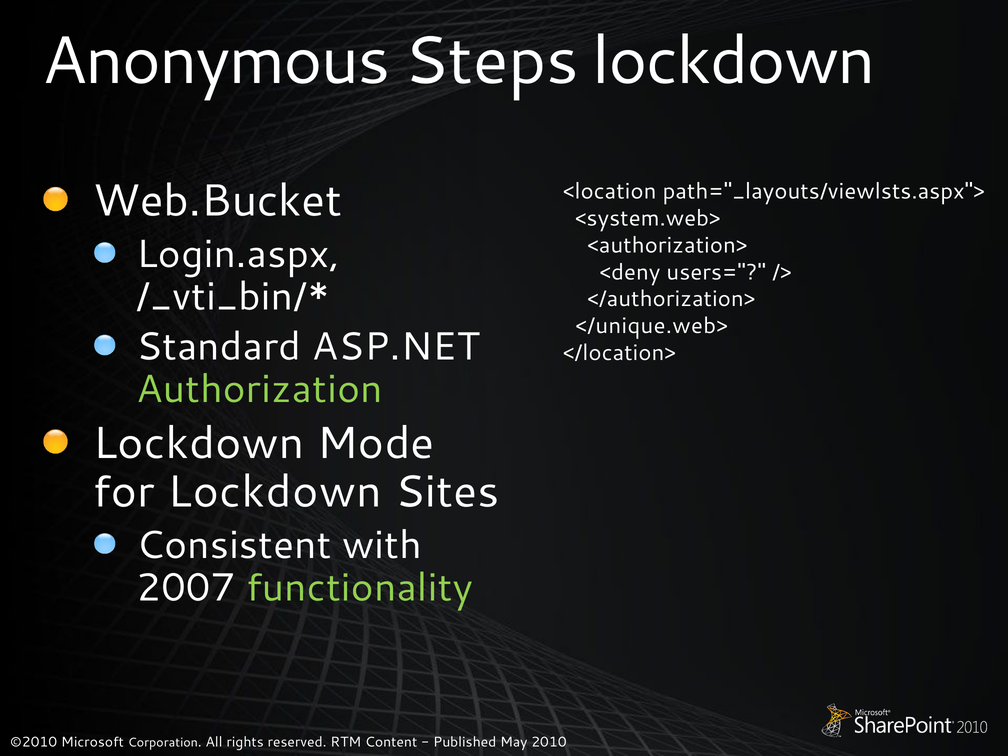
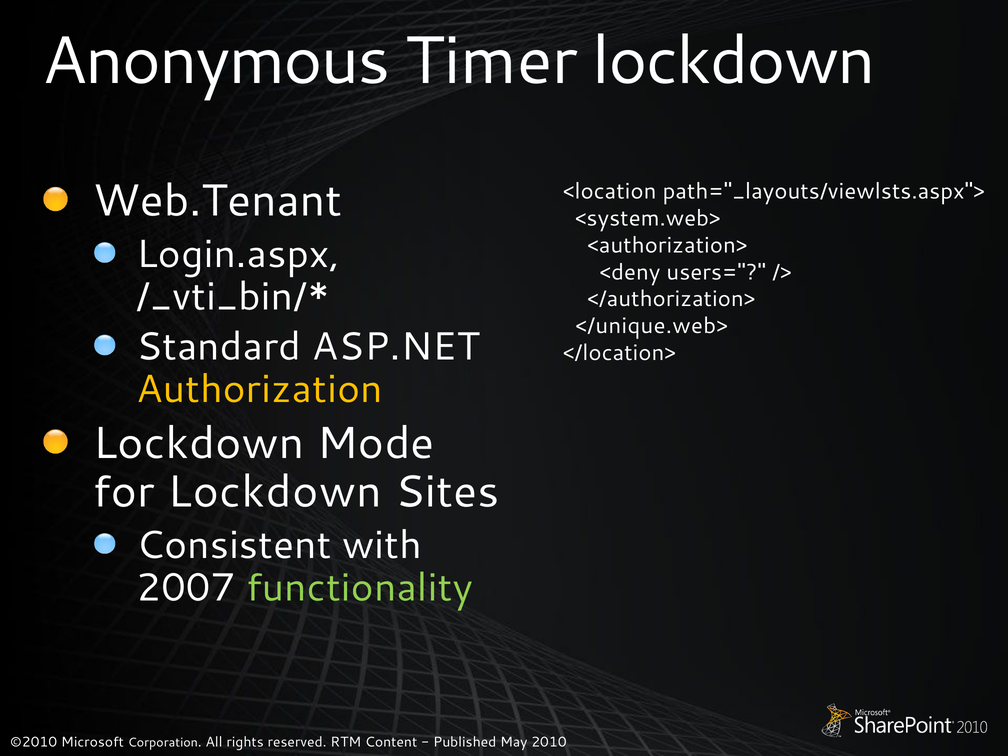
Steps: Steps -> Timer
Web.Bucket: Web.Bucket -> Web.Tenant
Authorization colour: light green -> yellow
